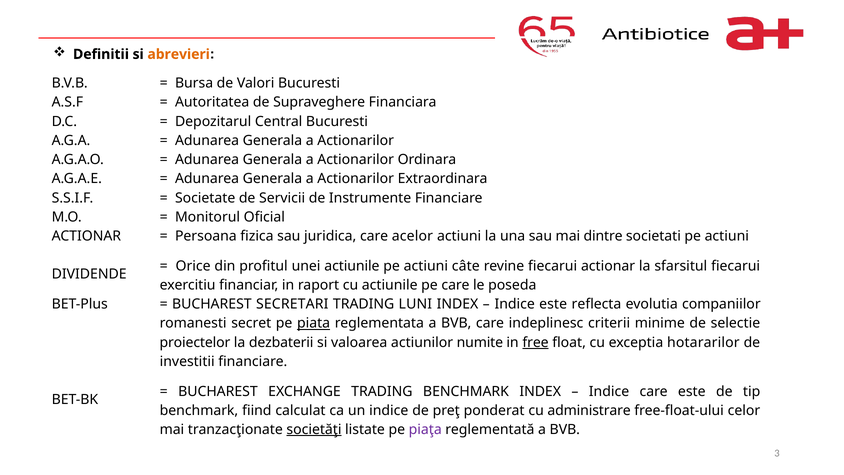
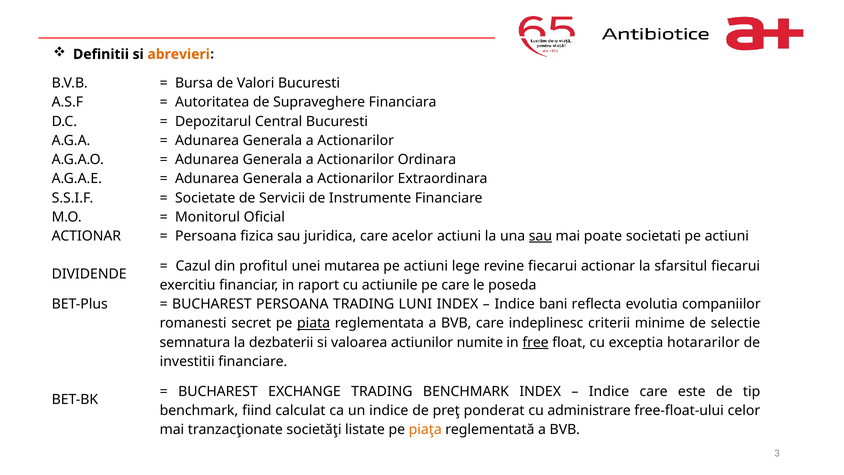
sau at (540, 236) underline: none -> present
dintre: dintre -> poate
Orice: Orice -> Cazul
unei actiunile: actiunile -> mutarea
câte: câte -> lege
BUCHAREST SECRETARI: SECRETARI -> PERSOANA
Indice este: este -> bani
proiectelor: proiectelor -> semnatura
societăţi underline: present -> none
piaţa colour: purple -> orange
